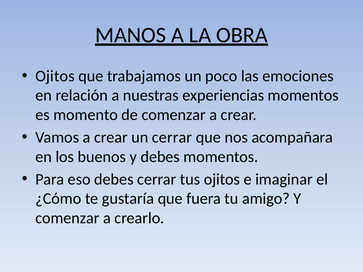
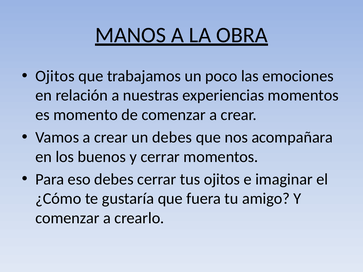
un cerrar: cerrar -> debes
y debes: debes -> cerrar
